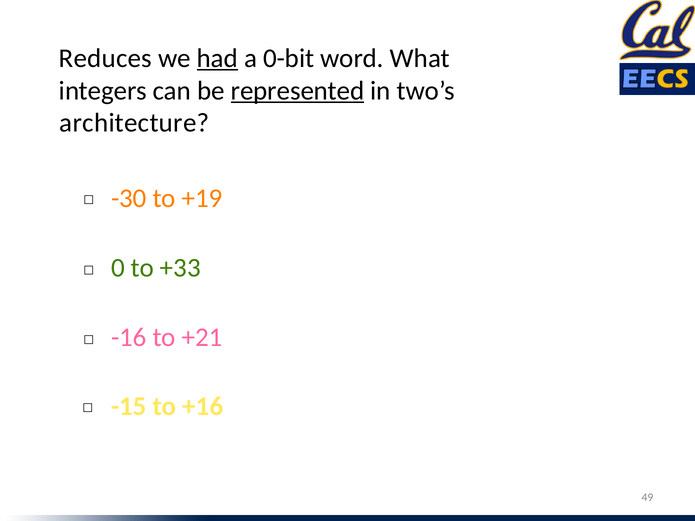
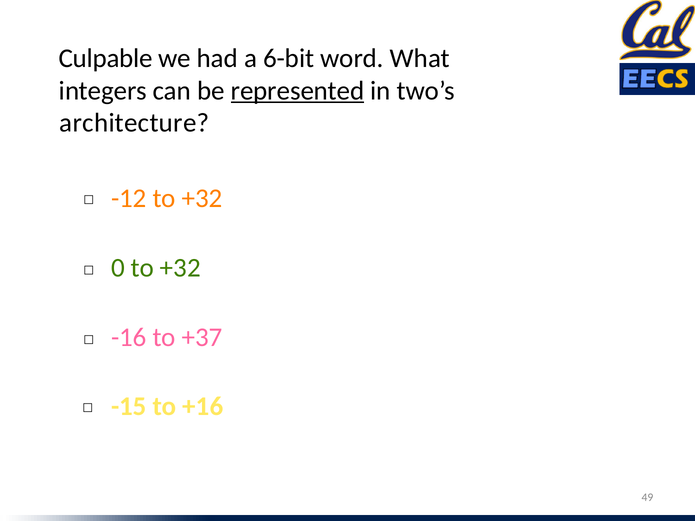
Reduces: Reduces -> Culpable
had underline: present -> none
0-bit: 0-bit -> 6-bit
-30: -30 -> -12
+19 at (202, 198): +19 -> +32
0 to +33: +33 -> +32
+21: +21 -> +37
